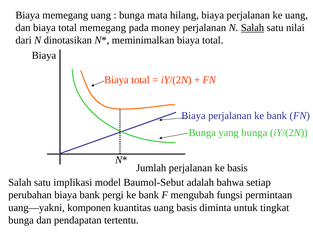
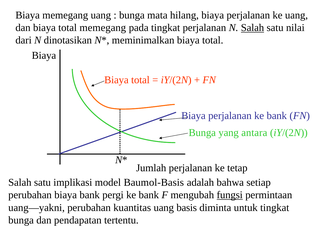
pada money: money -> tingkat
yang bunga: bunga -> antara
ke basis: basis -> tetap
Baumol-Sebut: Baumol-Sebut -> Baumol-Basis
fungsi underline: none -> present
uang—yakni komponen: komponen -> perubahan
